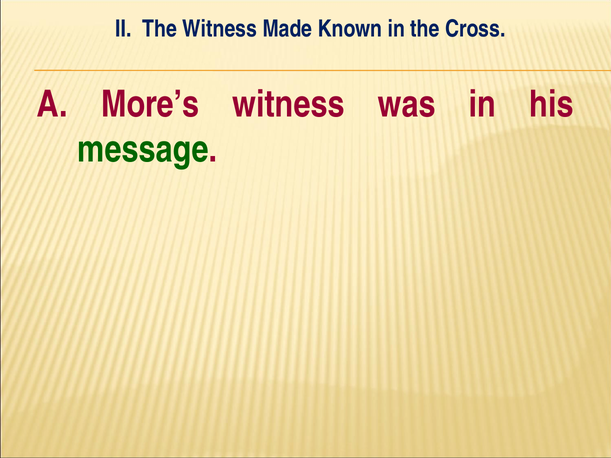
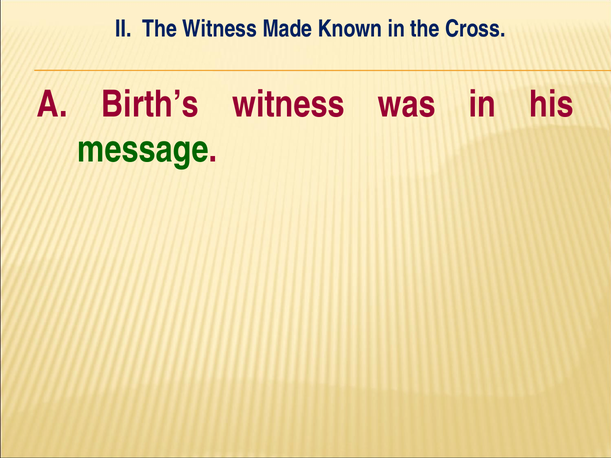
More’s: More’s -> Birth’s
